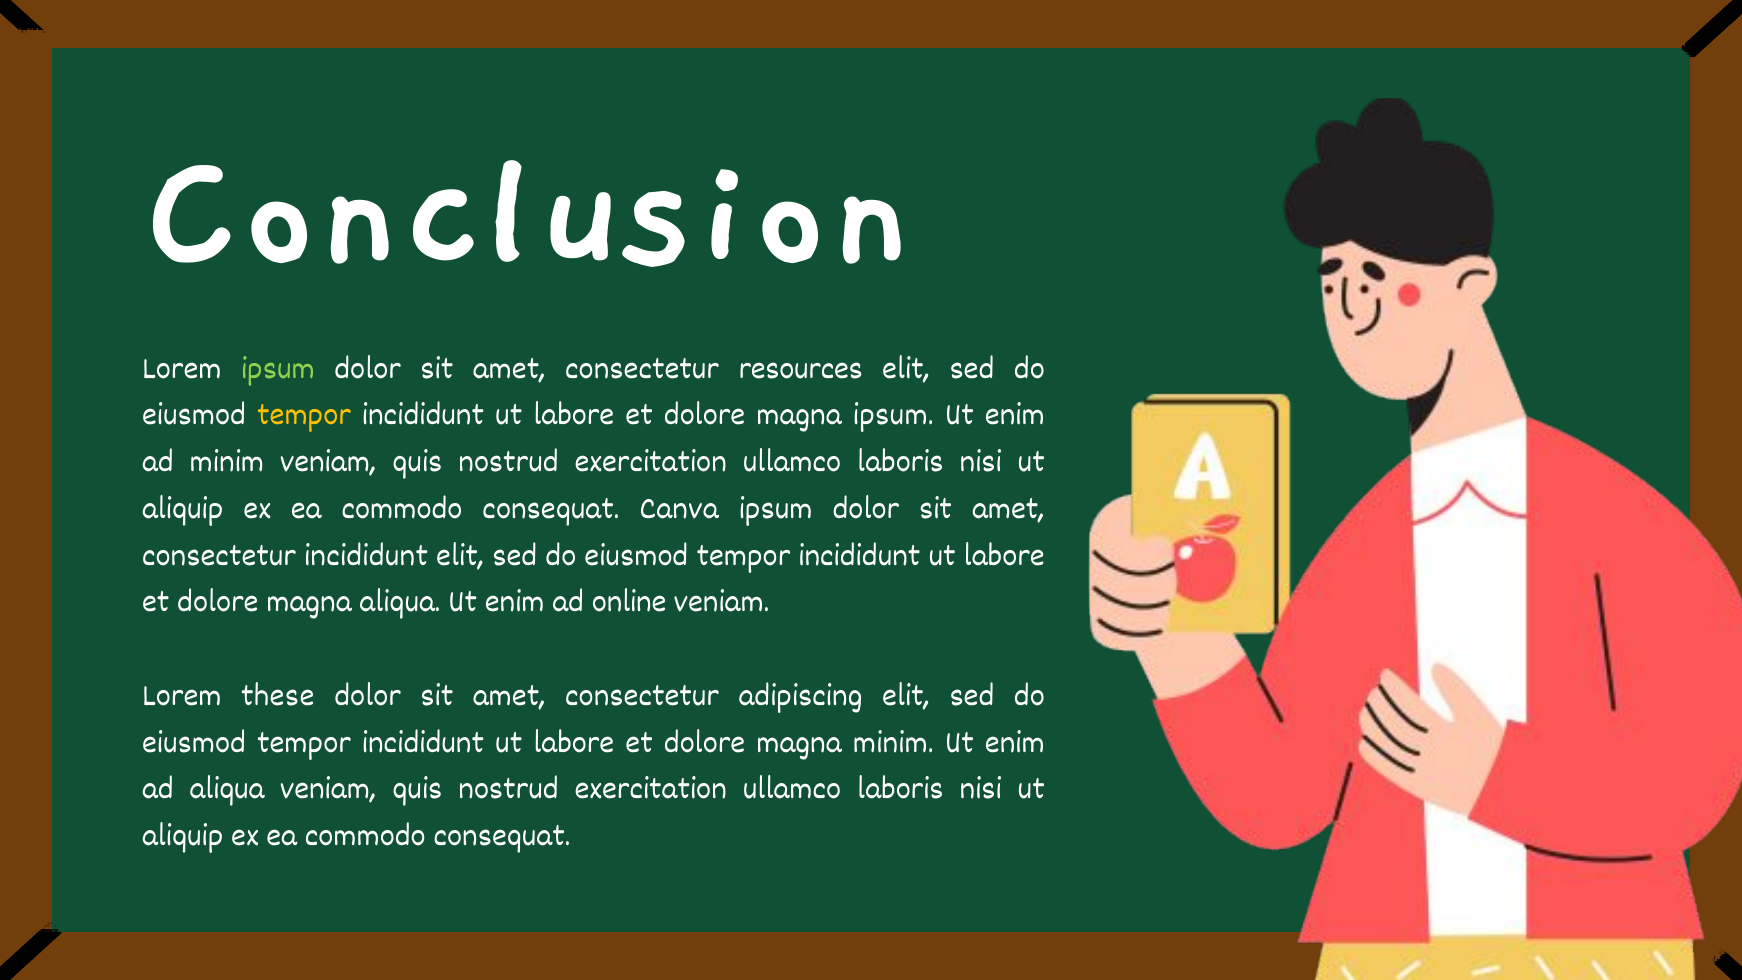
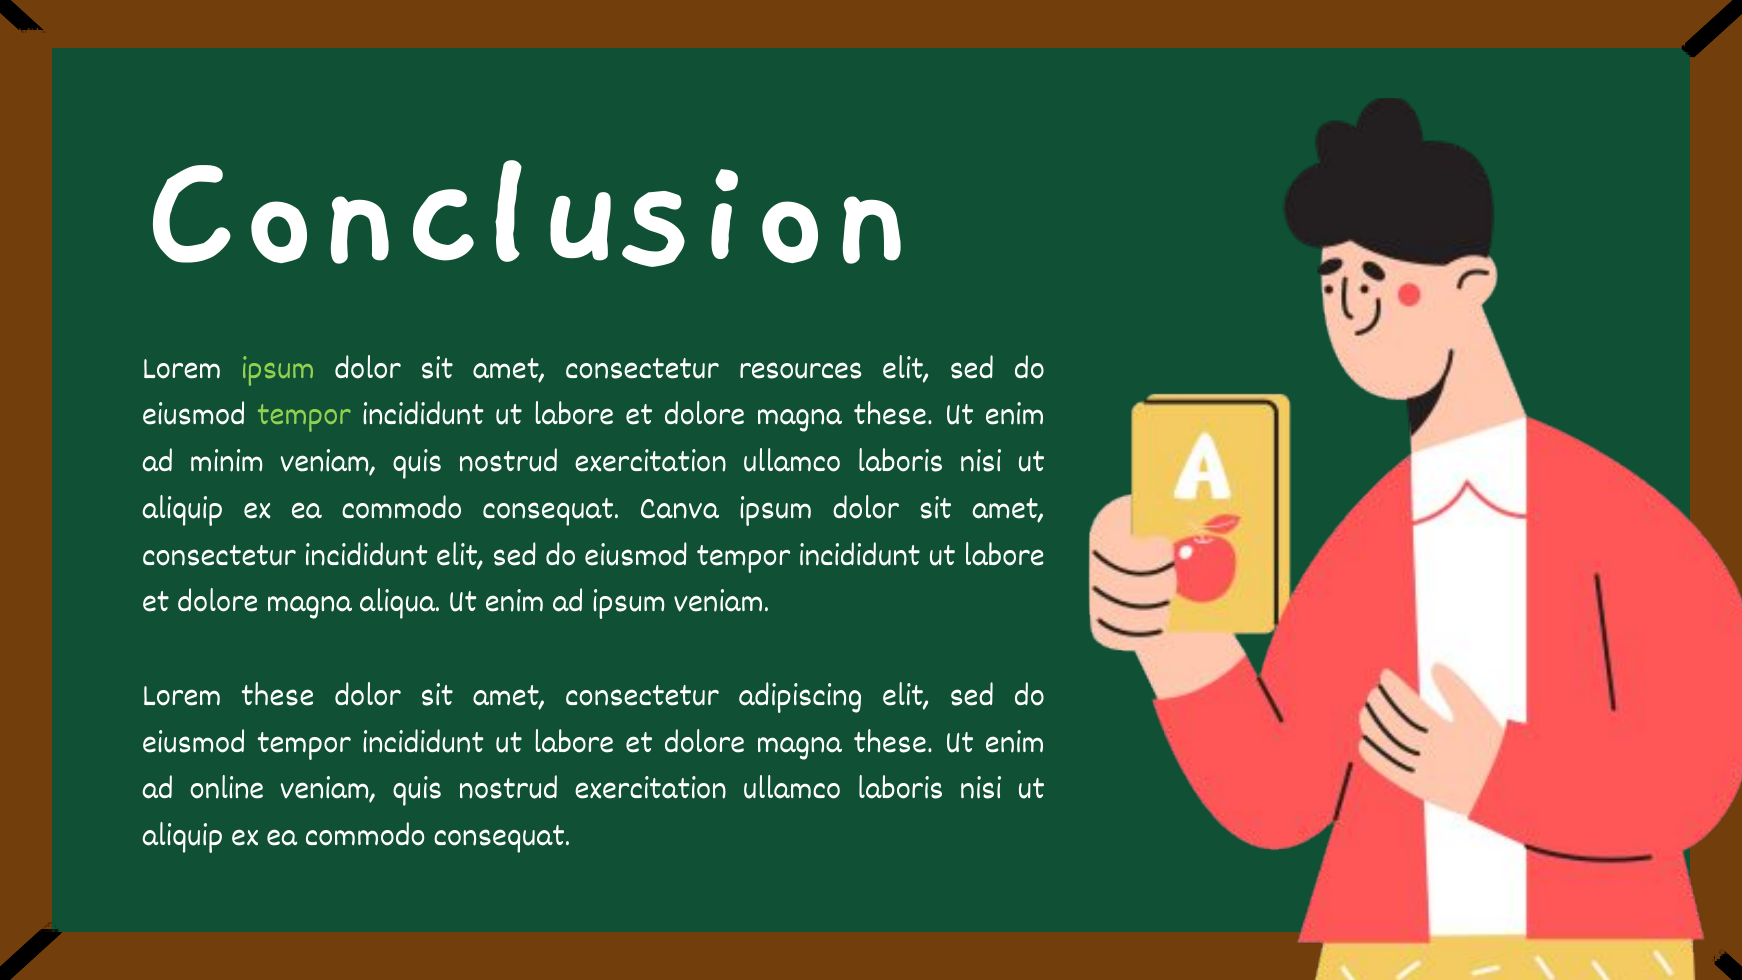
tempor at (304, 414) colour: yellow -> light green
ipsum at (893, 414): ipsum -> these
ad online: online -> ipsum
minim at (893, 741): minim -> these
ad aliqua: aliqua -> online
